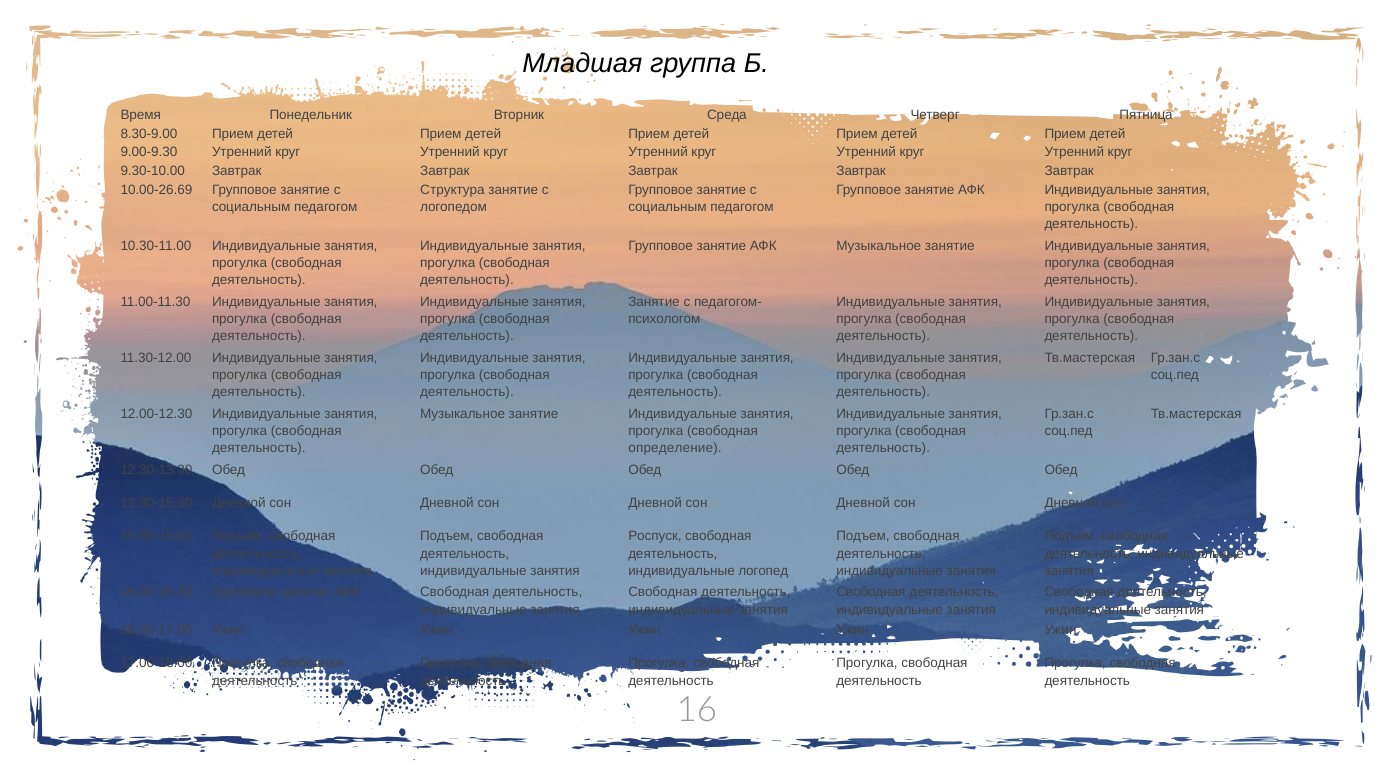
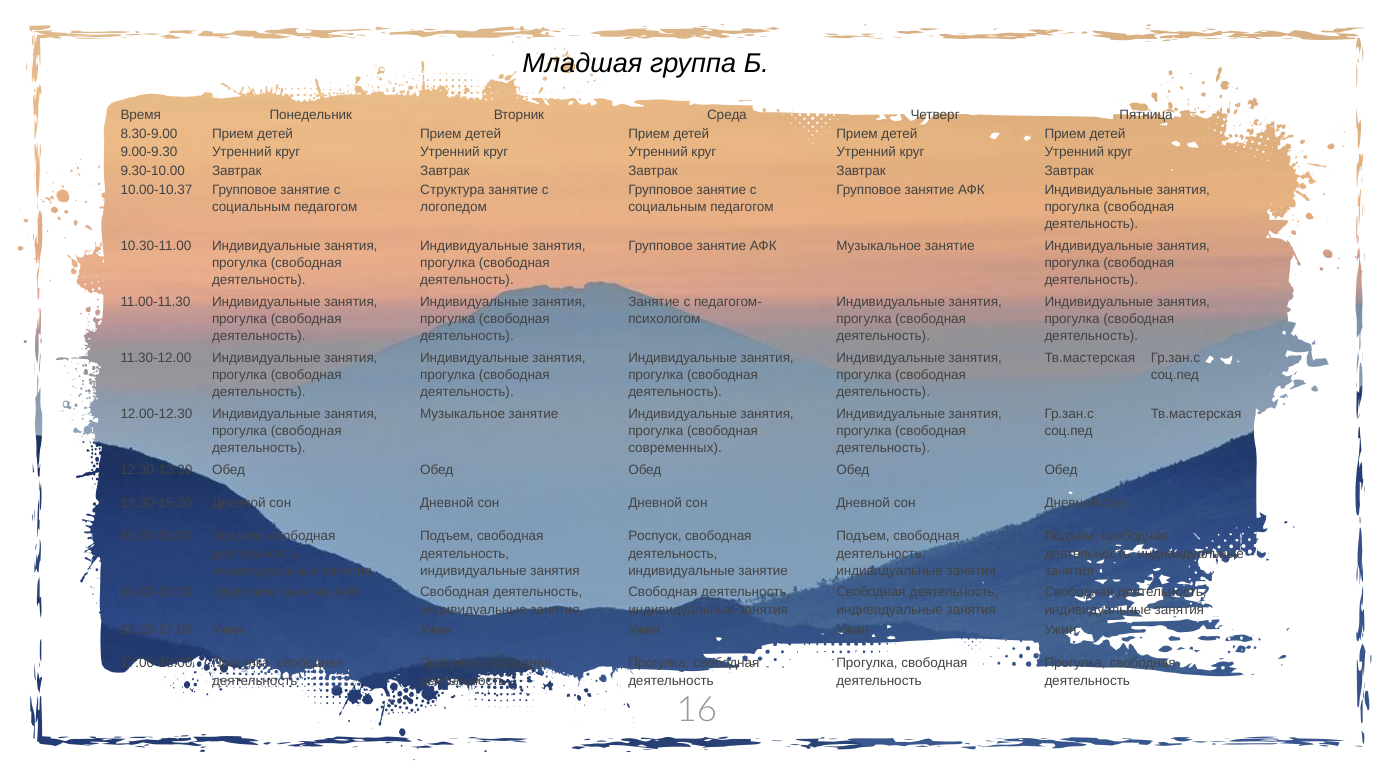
10.00-26.69: 10.00-26.69 -> 10.00-10.37
определение: определение -> современных
индивидуальные логопед: логопед -> занятие
